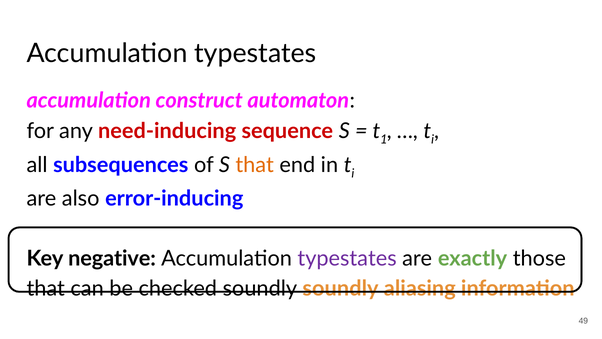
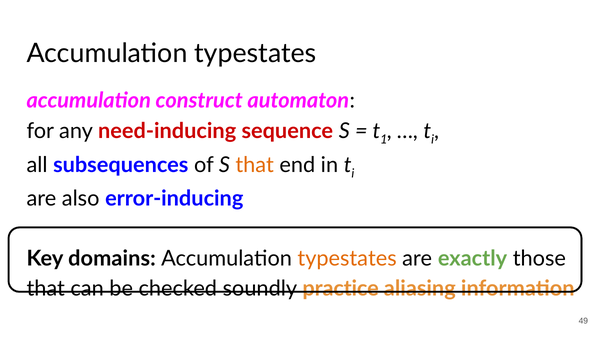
negative: negative -> domains
typestates at (347, 259) colour: purple -> orange
soundly soundly: soundly -> practice
